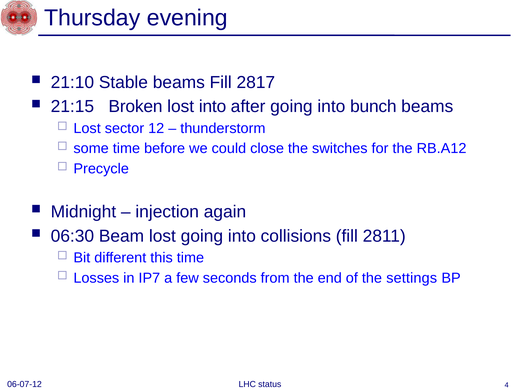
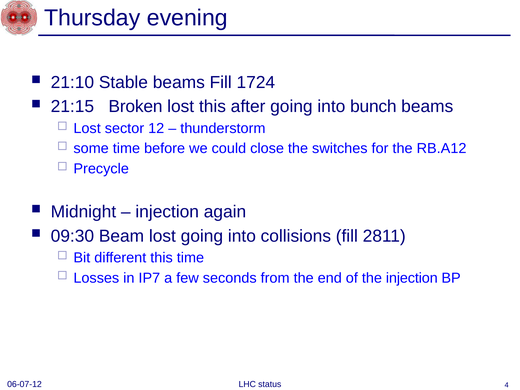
2817: 2817 -> 1724
lost into: into -> this
06:30: 06:30 -> 09:30
the settings: settings -> injection
